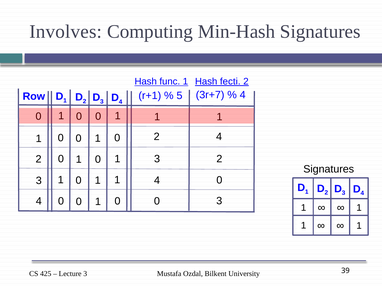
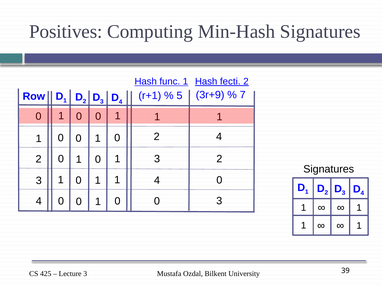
Involves: Involves -> Positives
3r+7: 3r+7 -> 3r+9
4 at (243, 95): 4 -> 7
